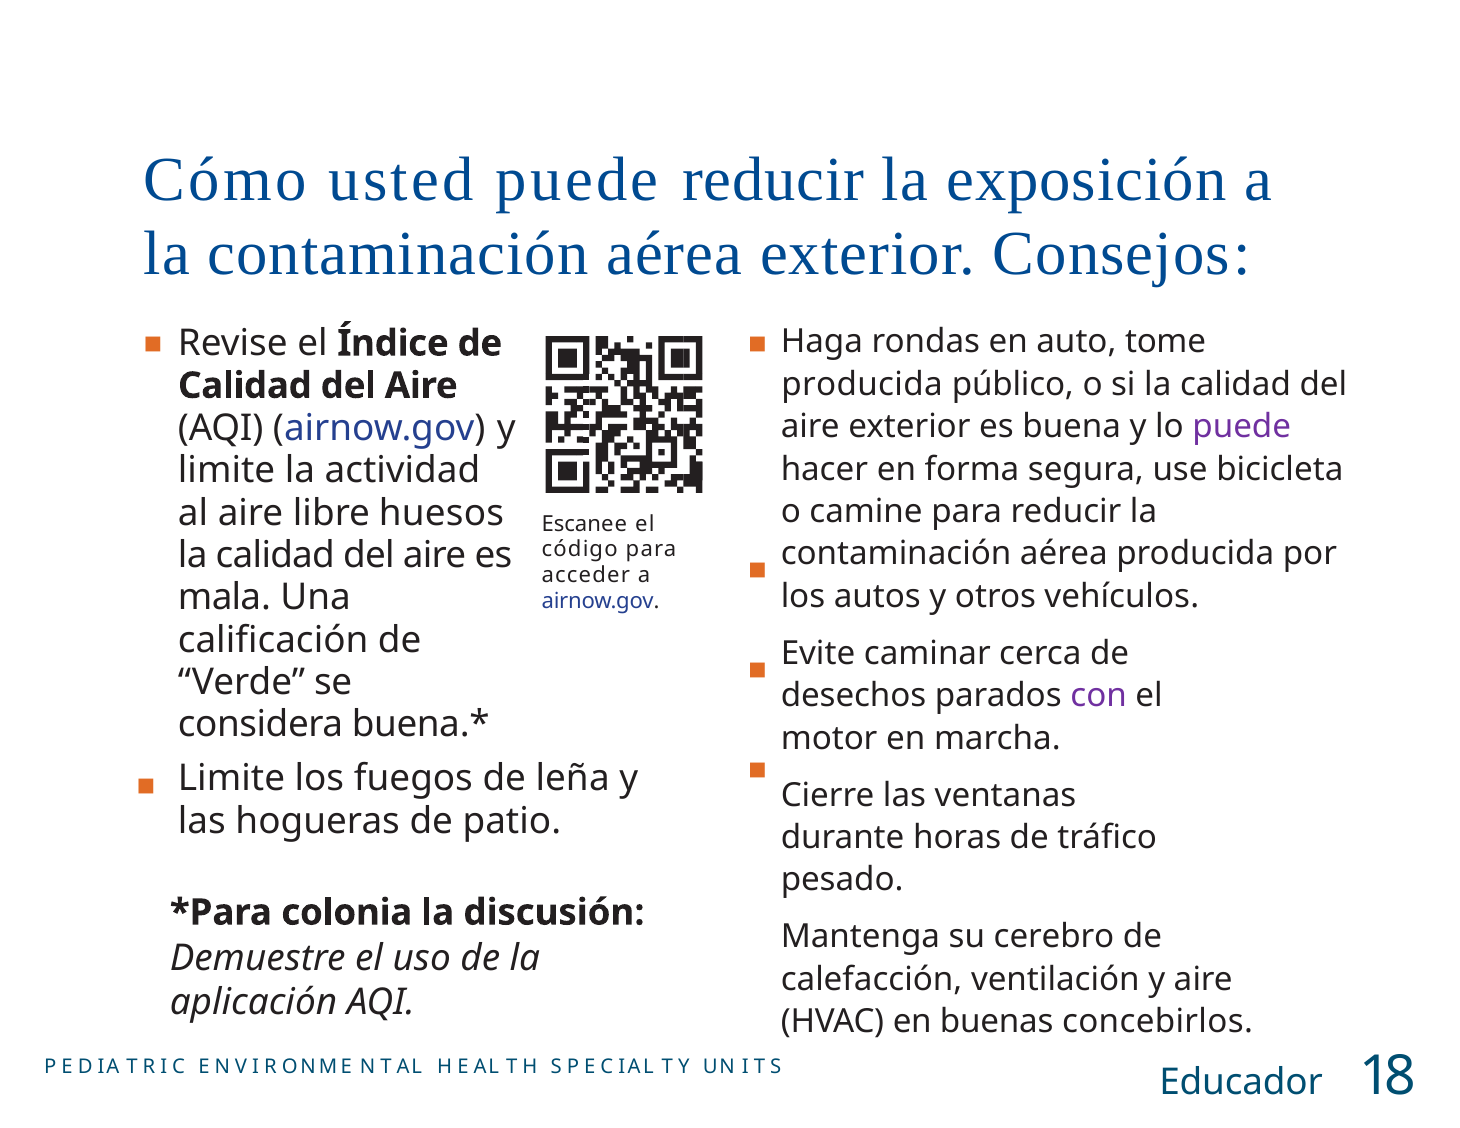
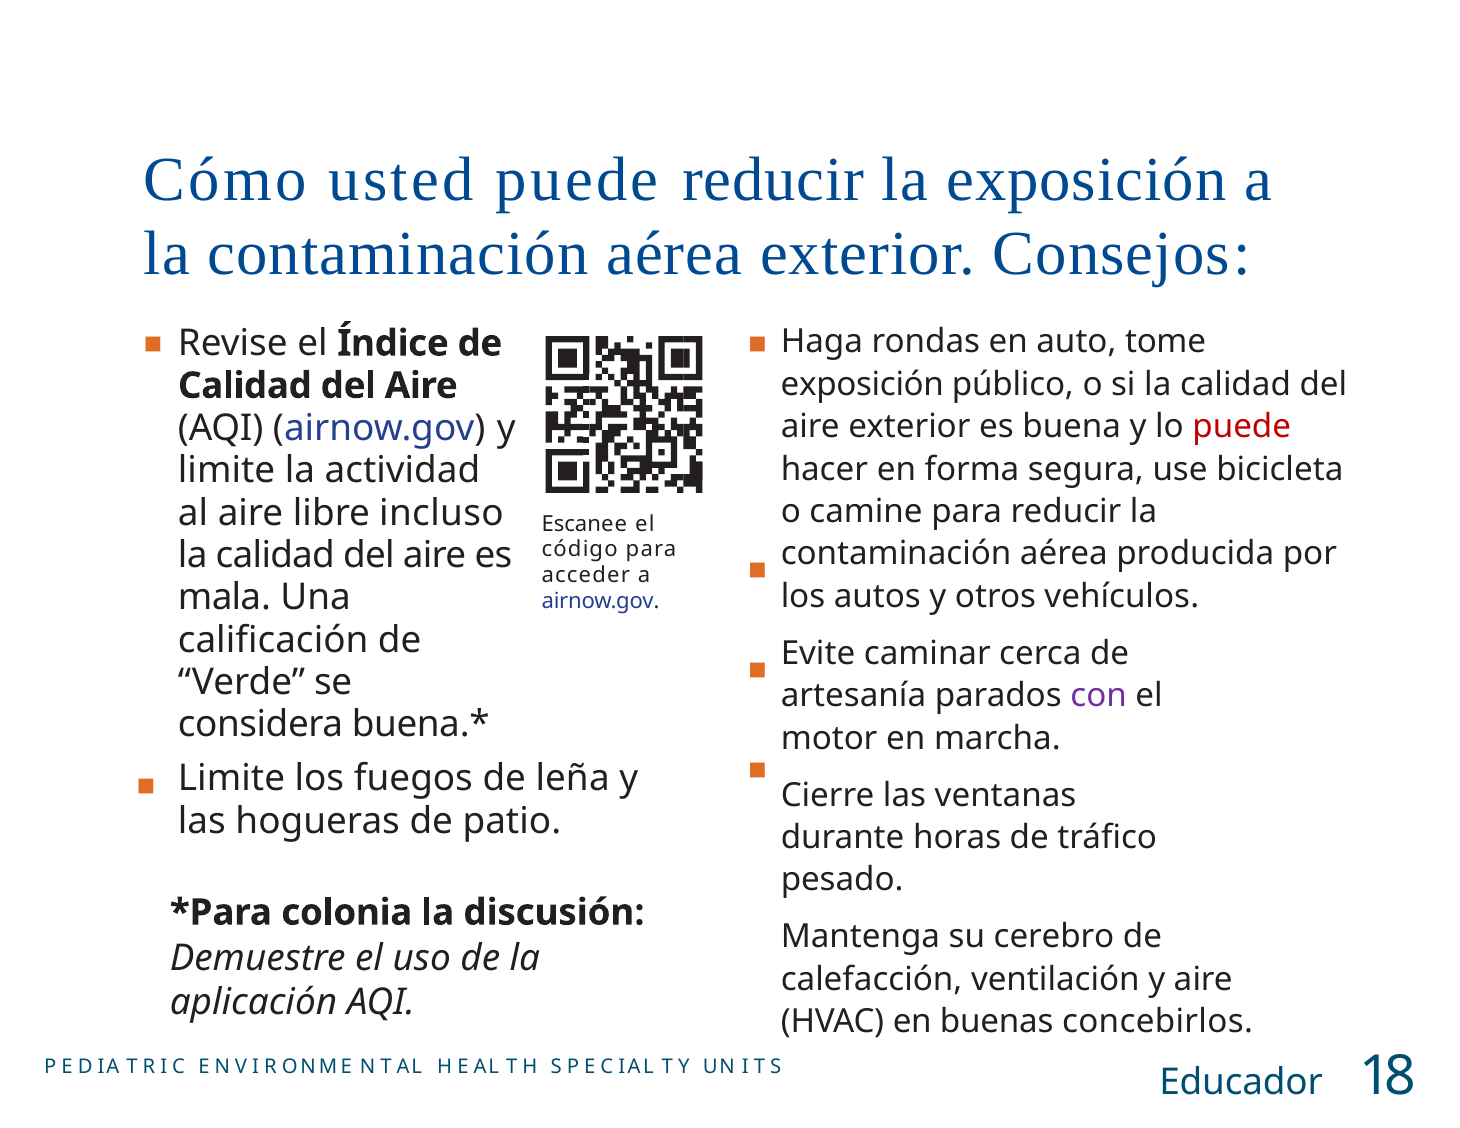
producida at (862, 384): producida -> exposición
puede at (1242, 427) colour: purple -> red
huesos: huesos -> incluso
desechos: desechos -> artesanía
